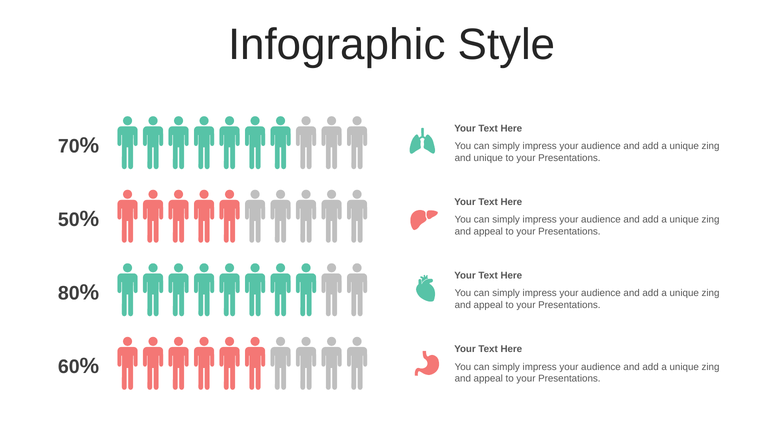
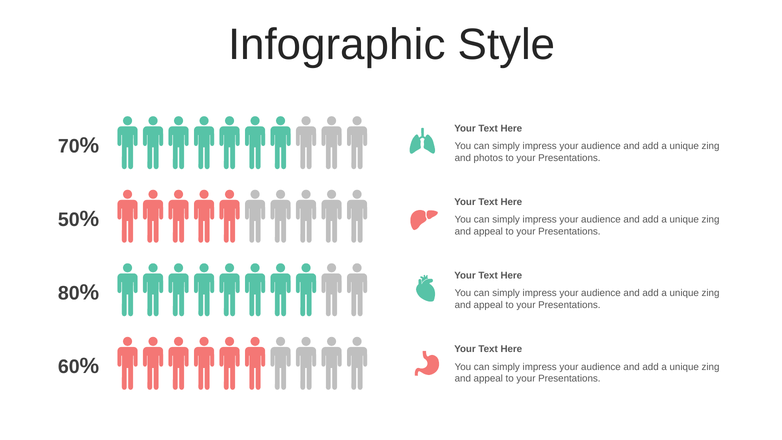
and unique: unique -> photos
